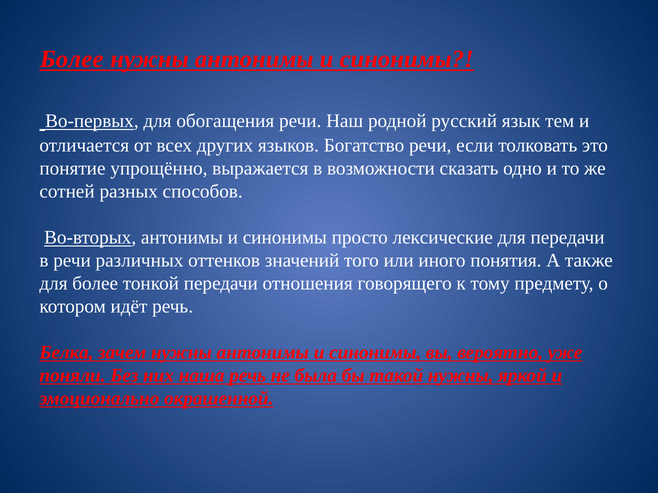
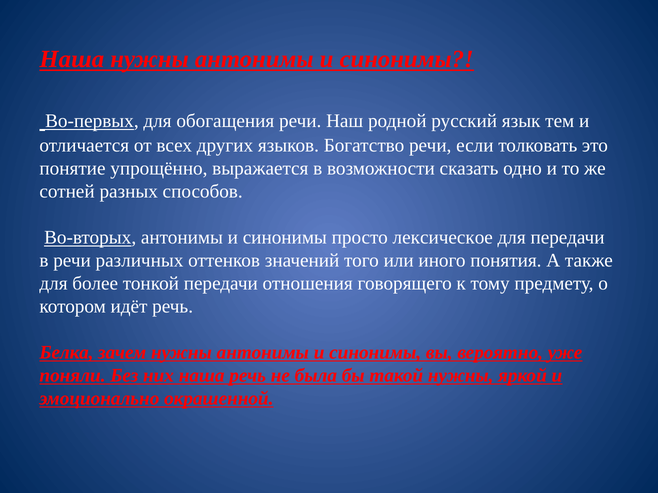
Более at (72, 59): Более -> Наша
лексические: лексические -> лексическое
